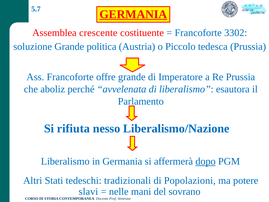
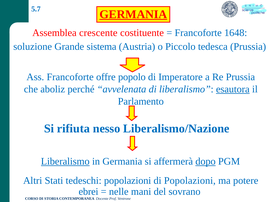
3302: 3302 -> 1648
politica: politica -> sistema
offre grande: grande -> popolo
esautora underline: none -> present
Liberalismo at (65, 161) underline: none -> present
tedeschi tradizionali: tradizionali -> popolazioni
slavi: slavi -> ebrei
